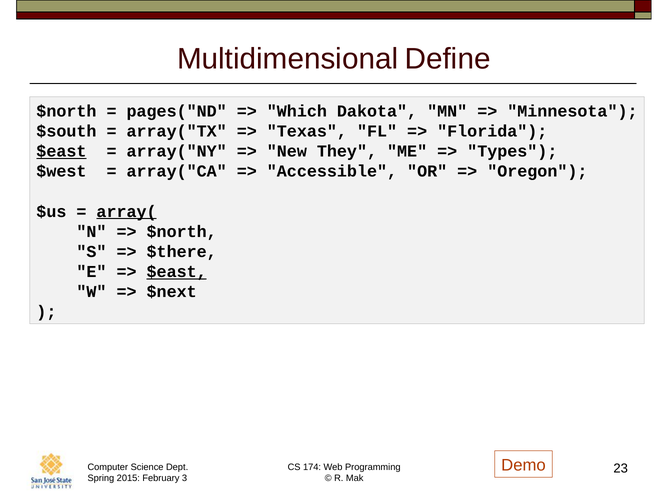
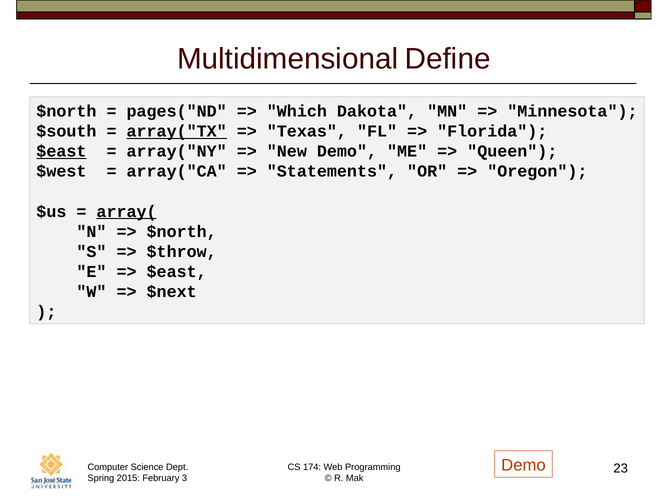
array("TX underline: none -> present
New They: They -> Demo
Types: Types -> Queen
Accessible: Accessible -> Statements
$there: $there -> $throw
$east at (177, 272) underline: present -> none
